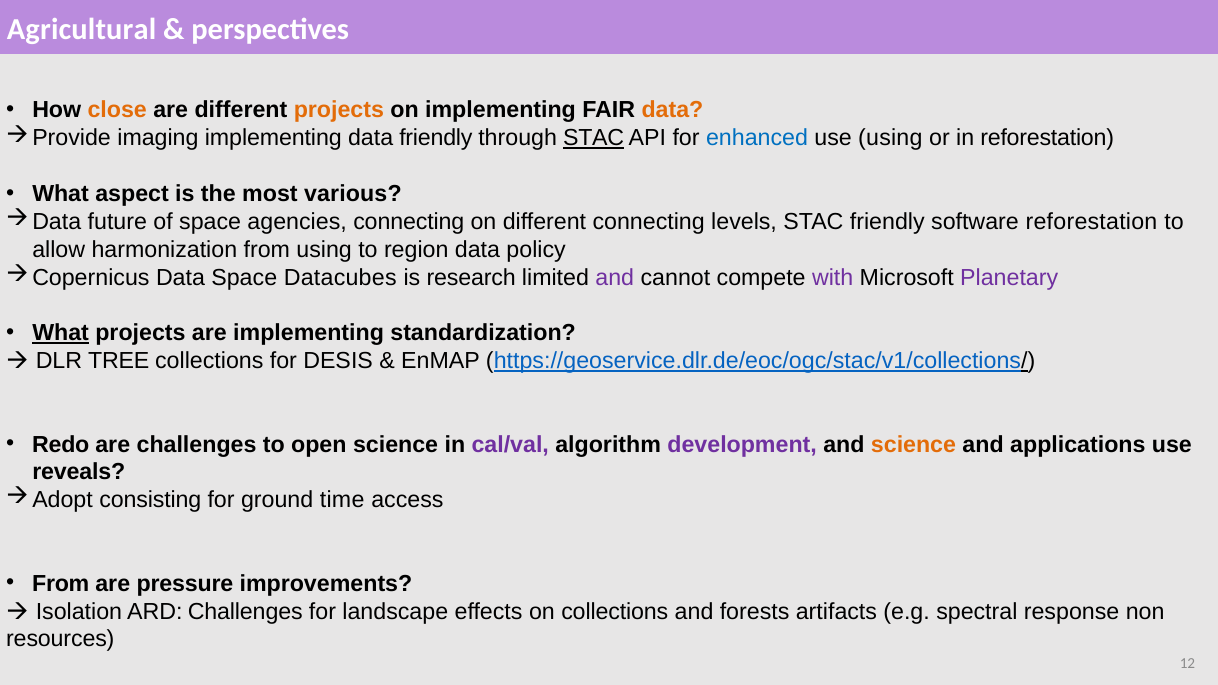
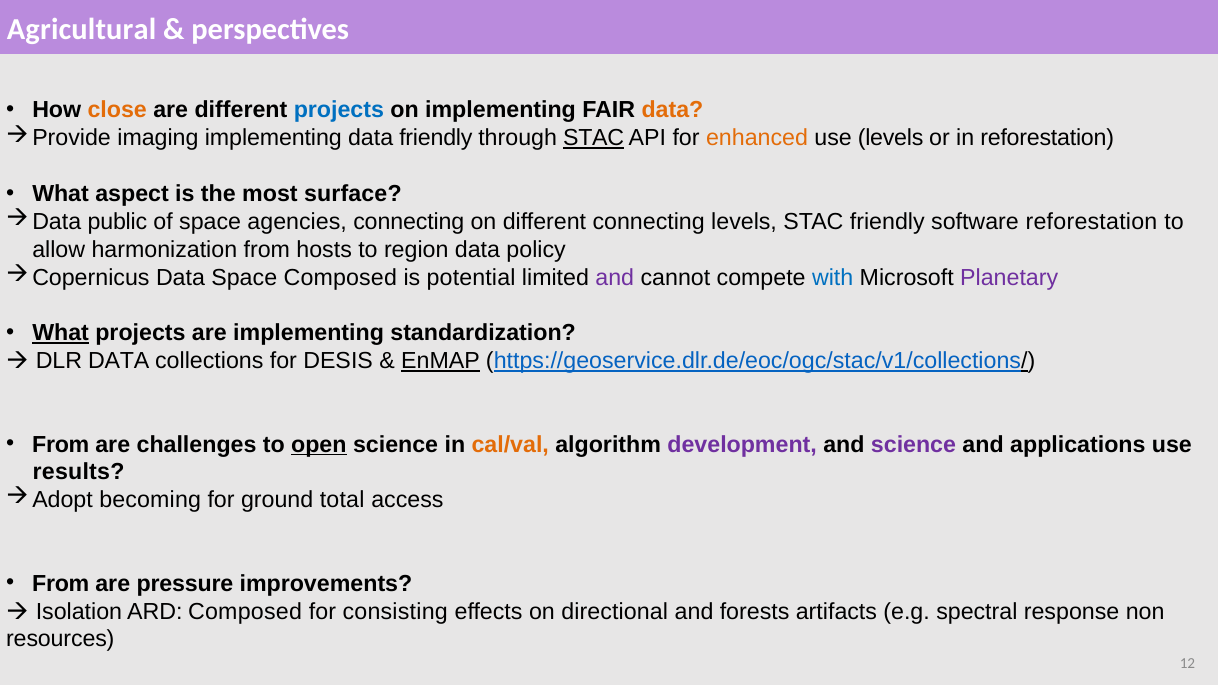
projects at (339, 110) colour: orange -> blue
enhanced colour: blue -> orange
use using: using -> levels
various: various -> surface
future: future -> public
from using: using -> hosts
Space Datacubes: Datacubes -> Composed
research: research -> potential
with colour: purple -> blue
DLR TREE: TREE -> DATA
EnMAP underline: none -> present
Redo at (61, 444): Redo -> From
open underline: none -> present
cal/val colour: purple -> orange
science at (914, 444) colour: orange -> purple
reveals: reveals -> results
consisting: consisting -> becoming
time: time -> total
ARD Challenges: Challenges -> Composed
landscape: landscape -> consisting
on collections: collections -> directional
